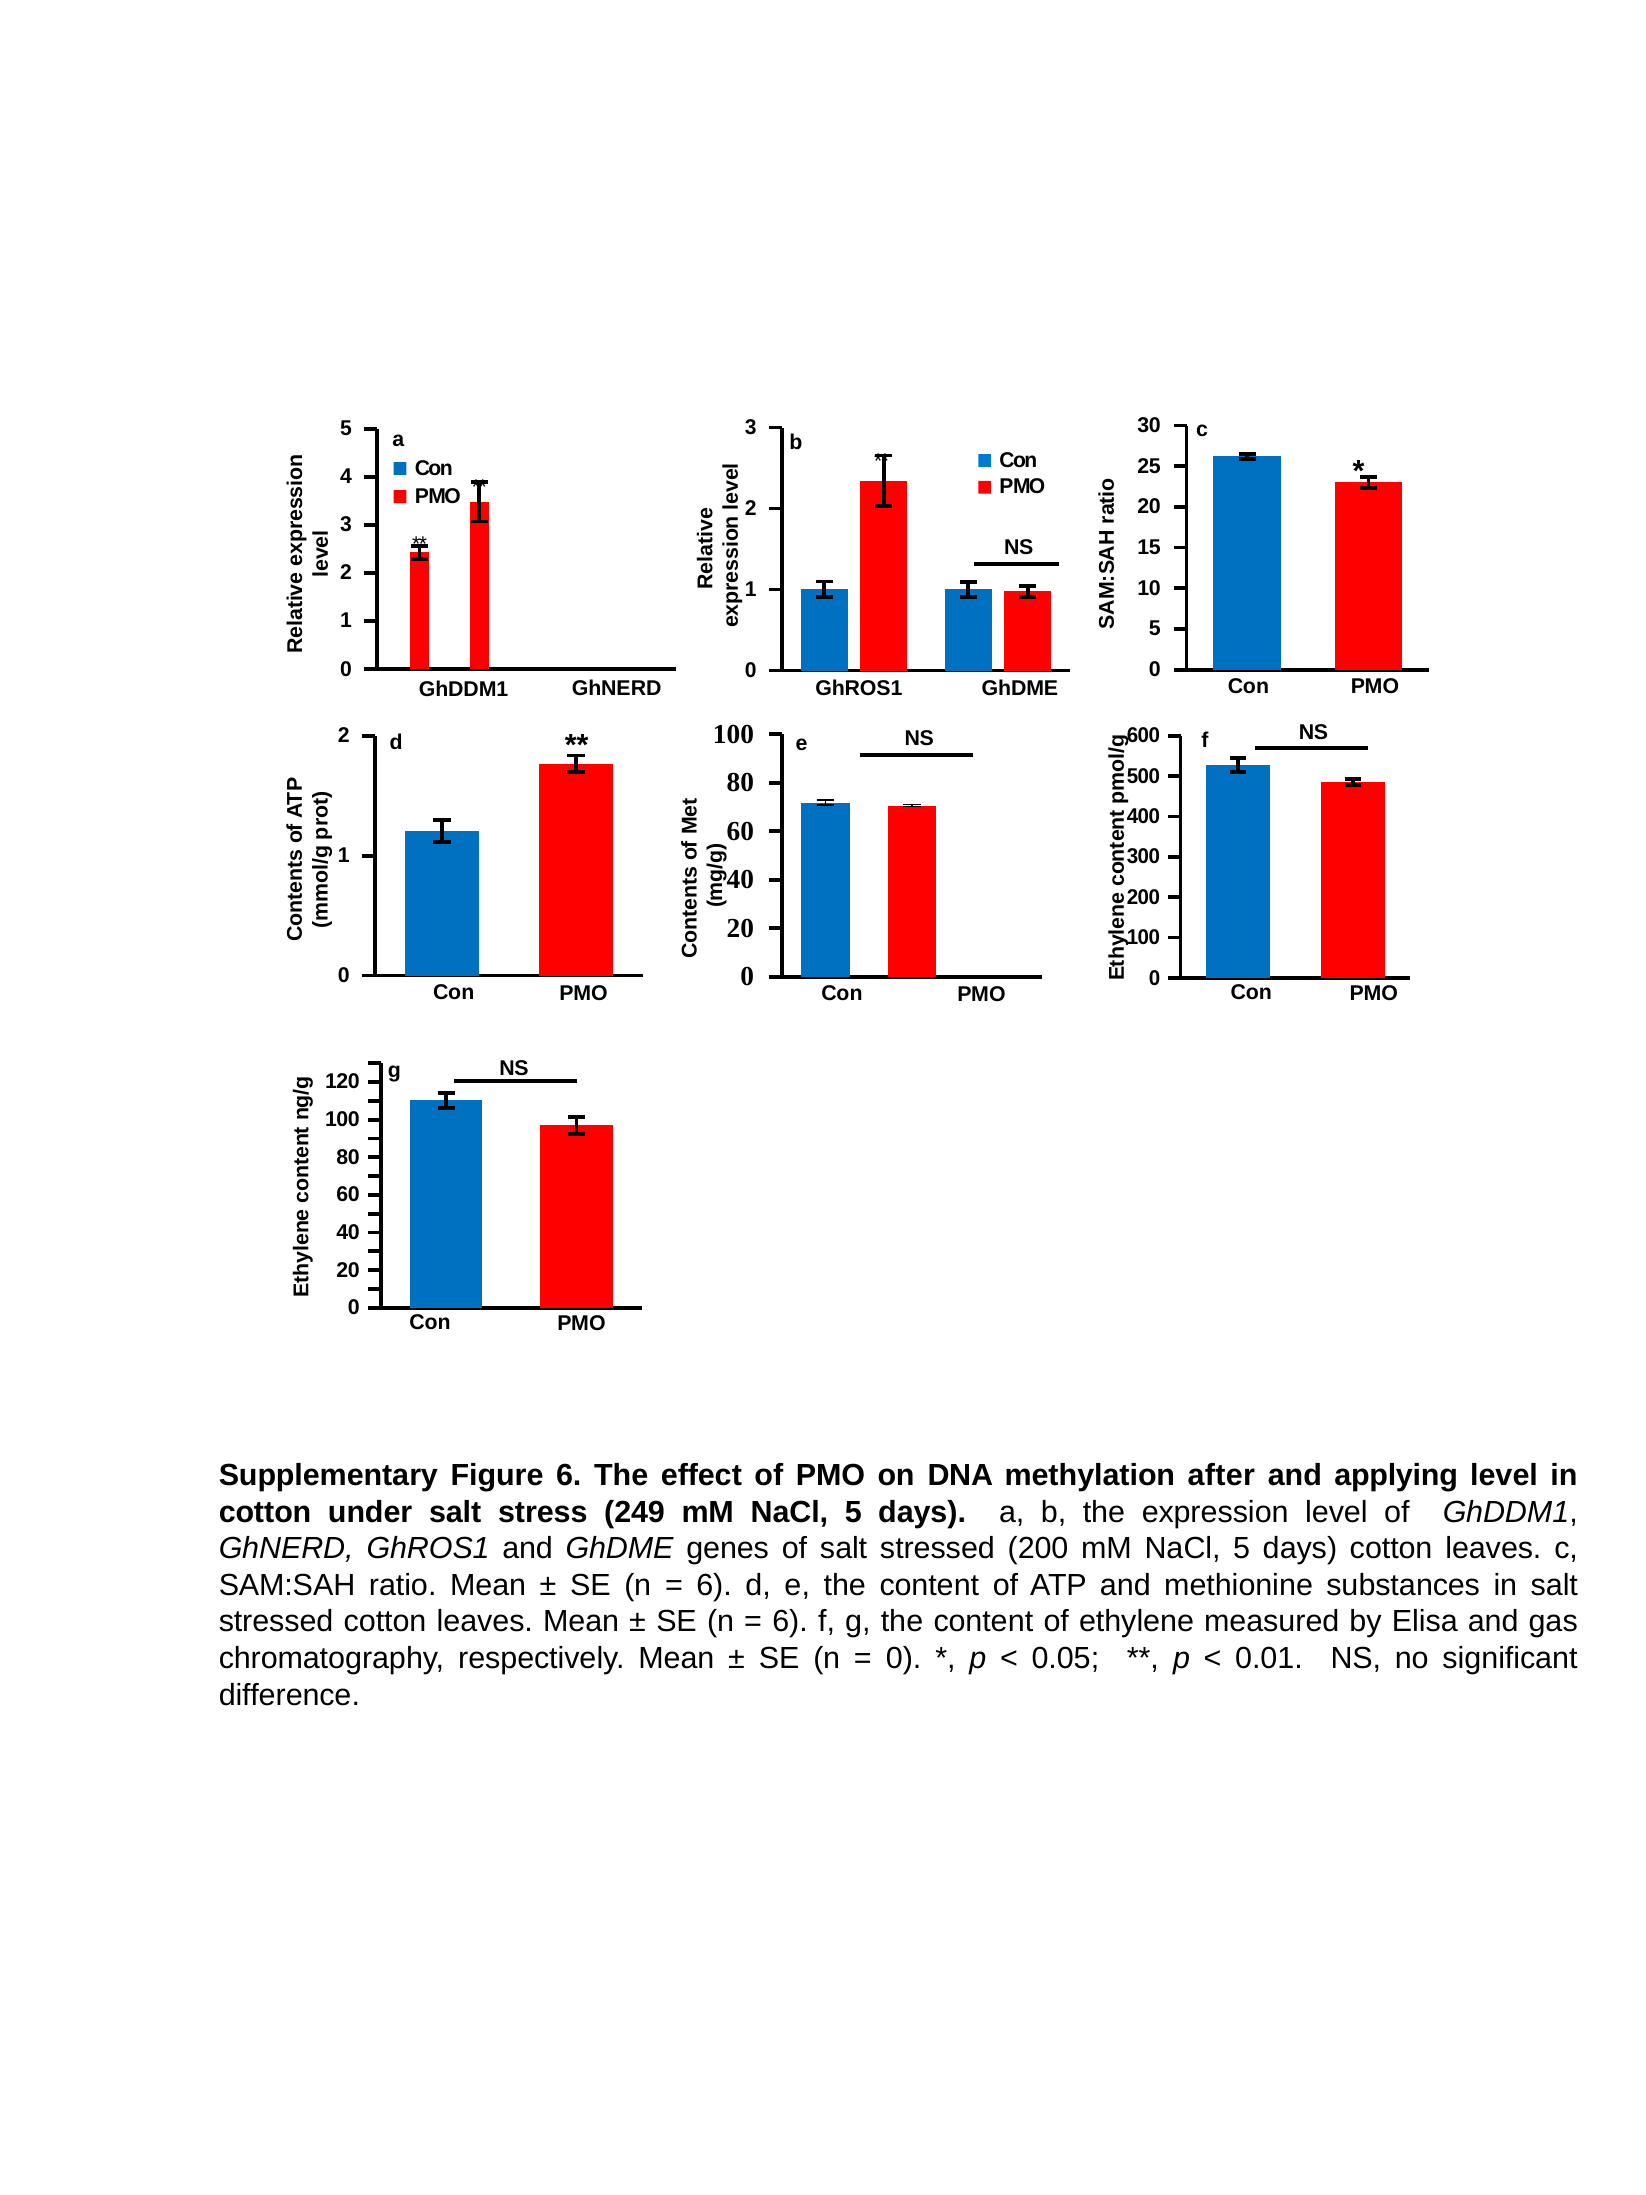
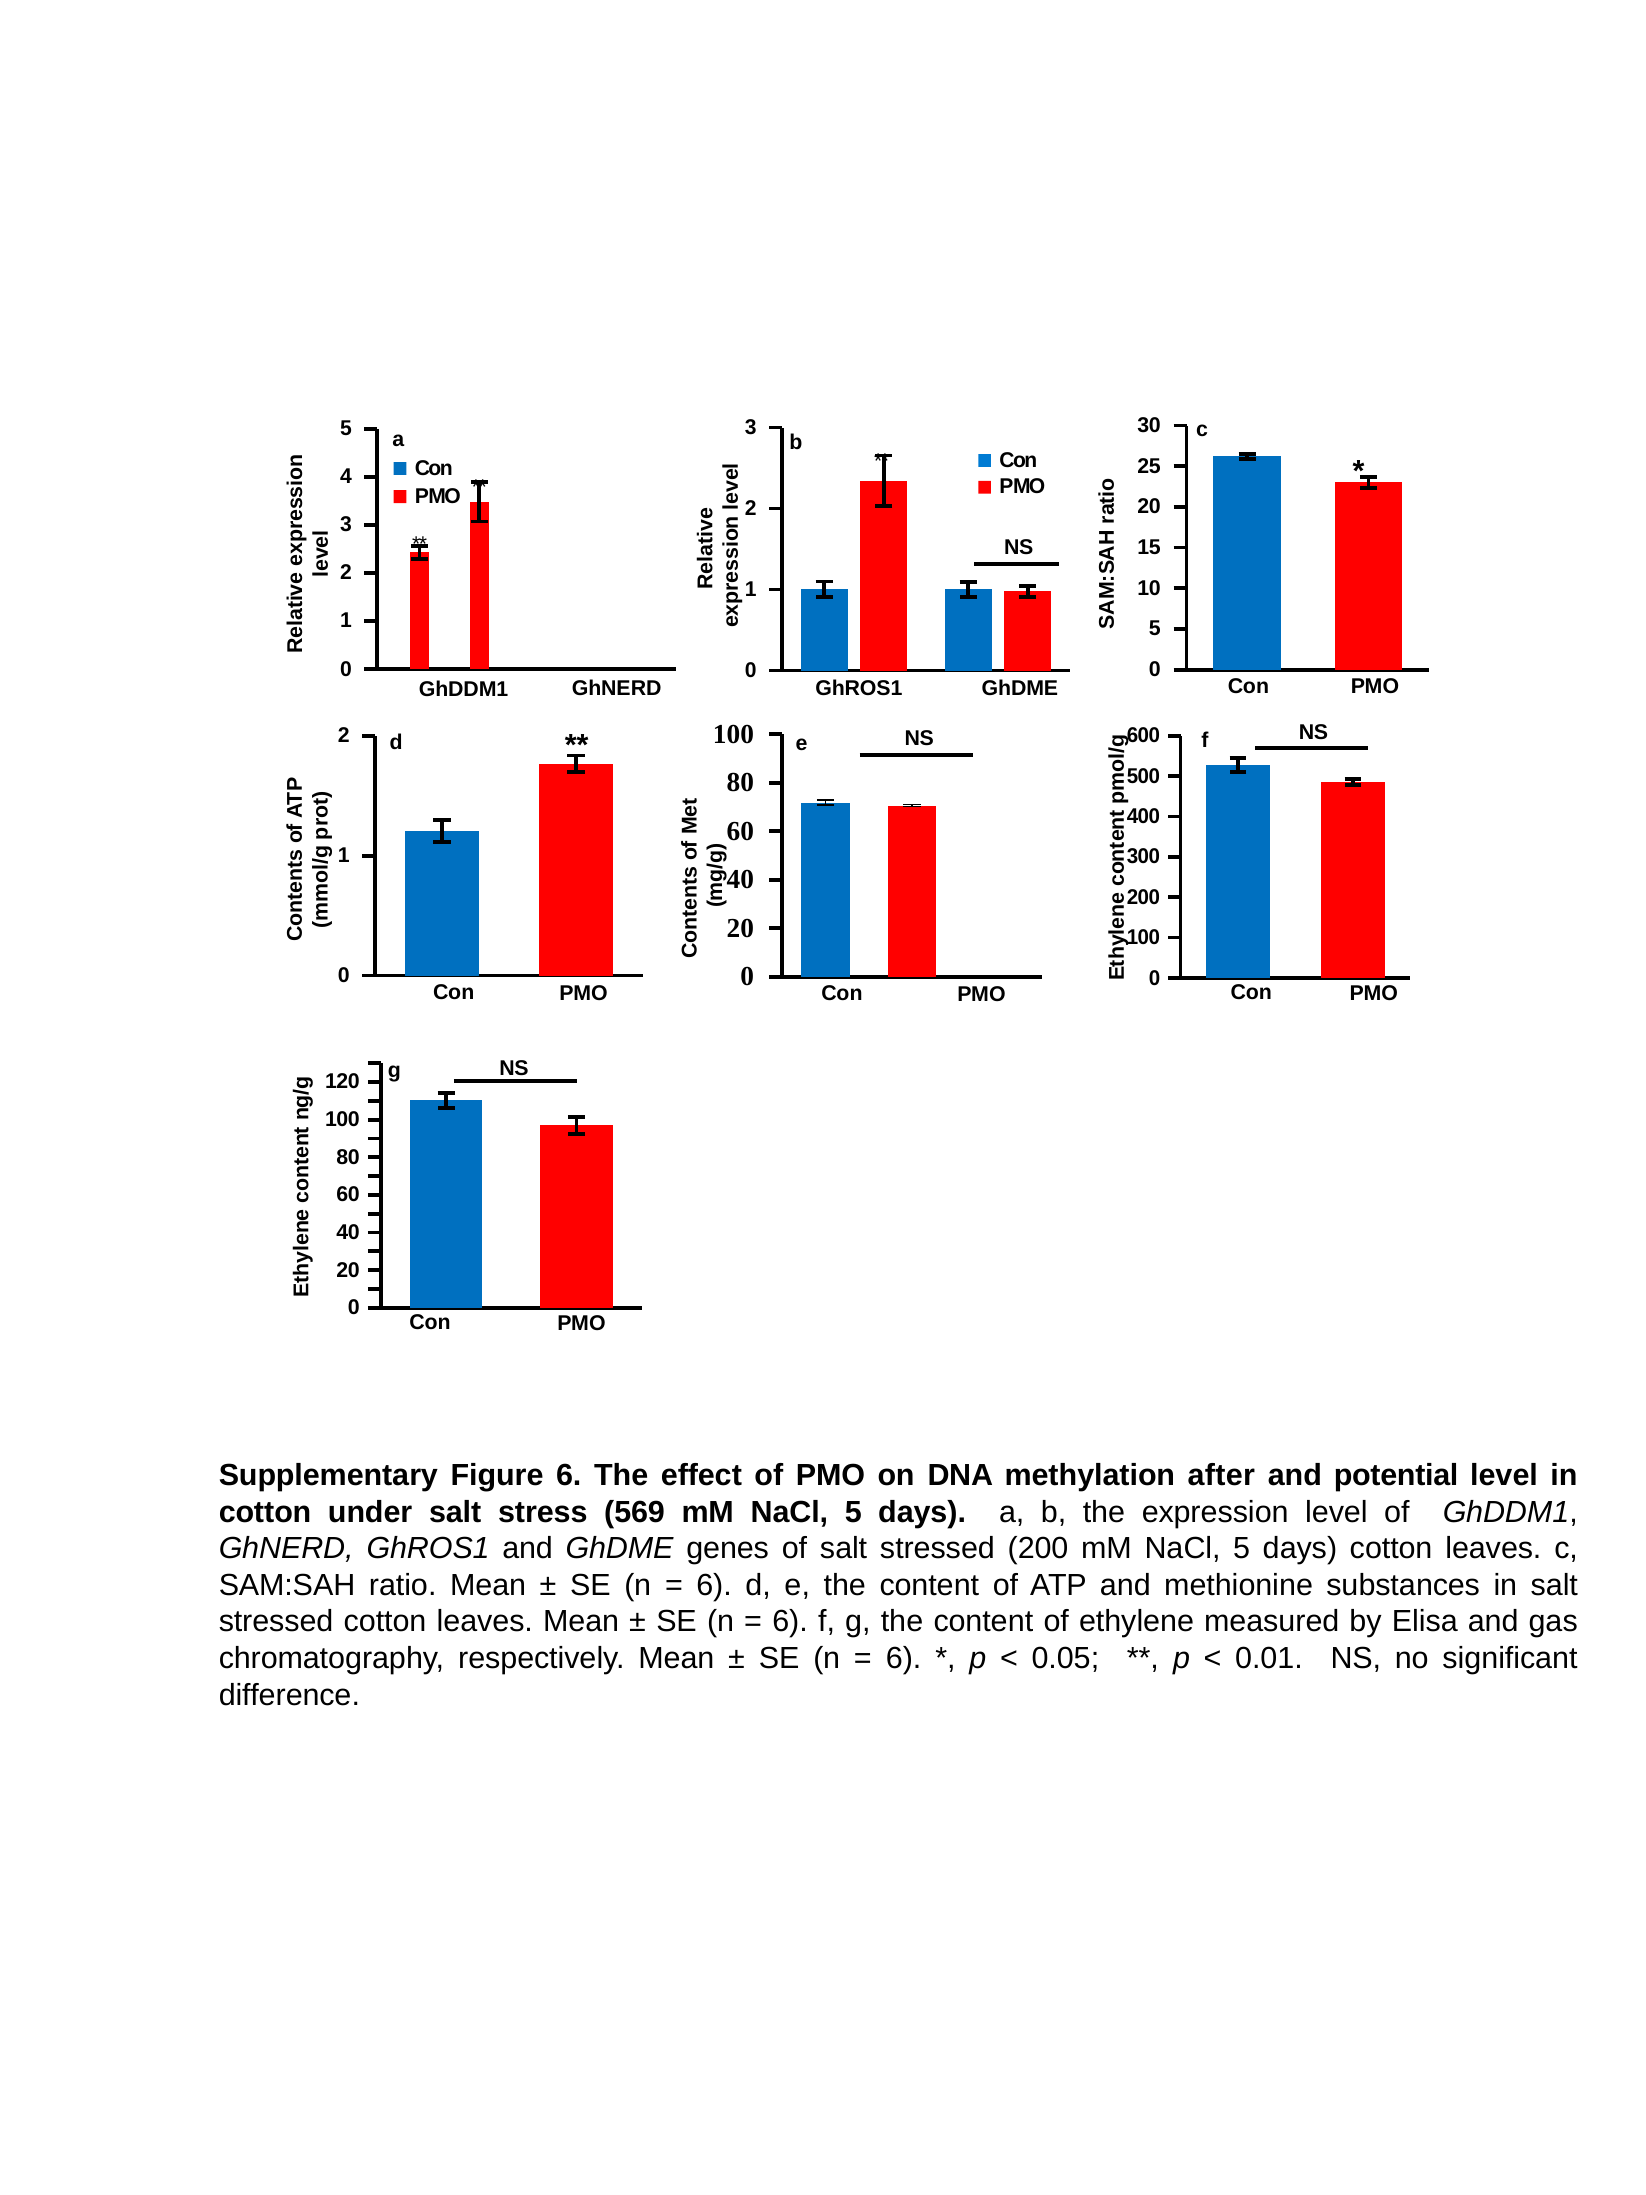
applying: applying -> potential
249: 249 -> 569
0 at (904, 1658): 0 -> 6
